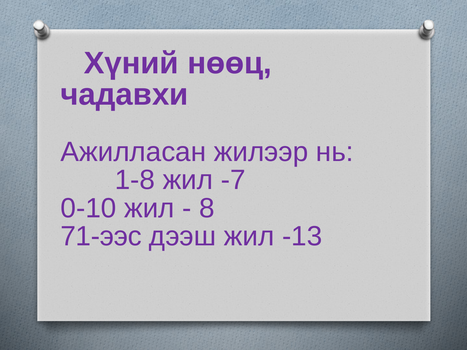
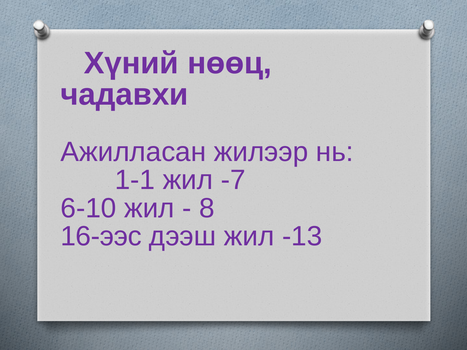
1-8: 1-8 -> 1-1
0-10: 0-10 -> 6-10
71-ээс: 71-ээс -> 16-ээс
